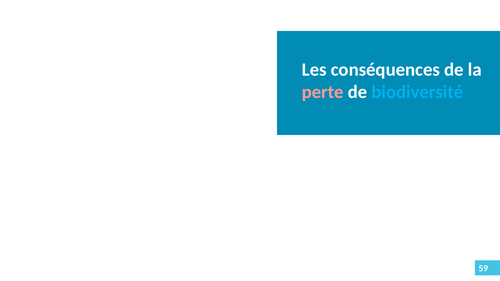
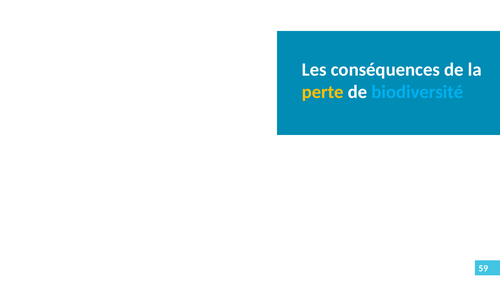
perte colour: pink -> yellow
